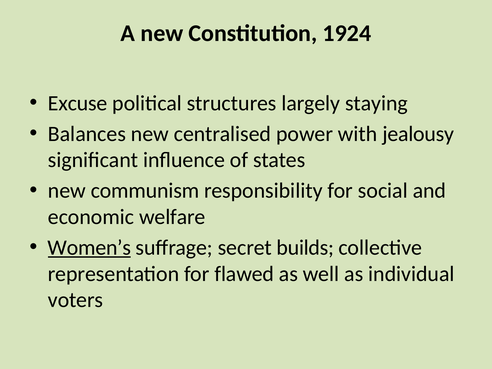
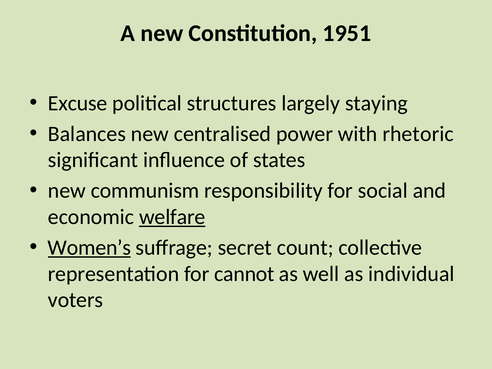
1924: 1924 -> 1951
jealousy: jealousy -> rhetoric
welfare underline: none -> present
builds: builds -> count
flawed: flawed -> cannot
